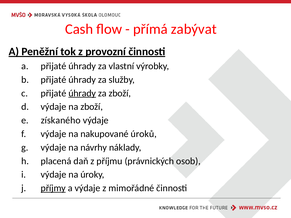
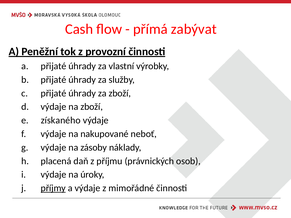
úhrady at (82, 93) underline: present -> none
úroků: úroků -> neboť
návrhy: návrhy -> zásoby
